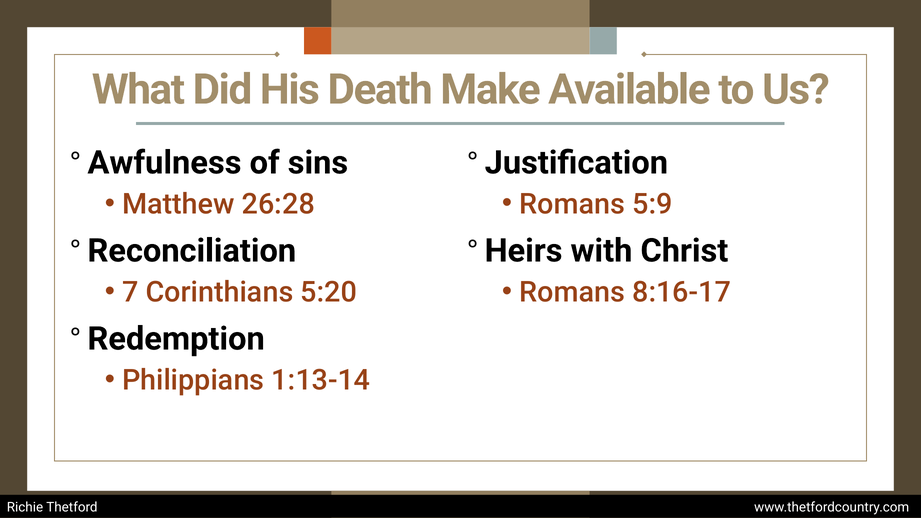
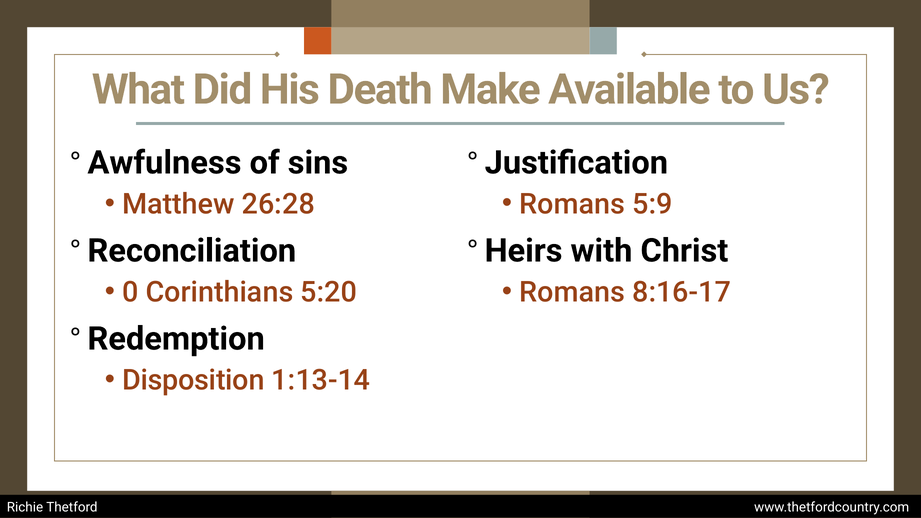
7: 7 -> 0
Philippians: Philippians -> Disposition
